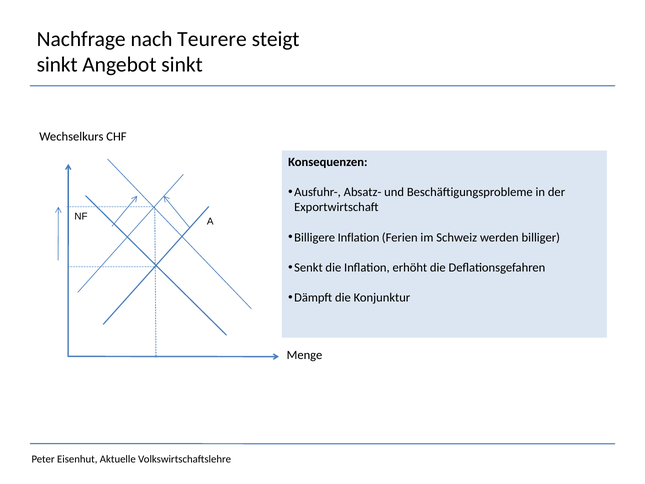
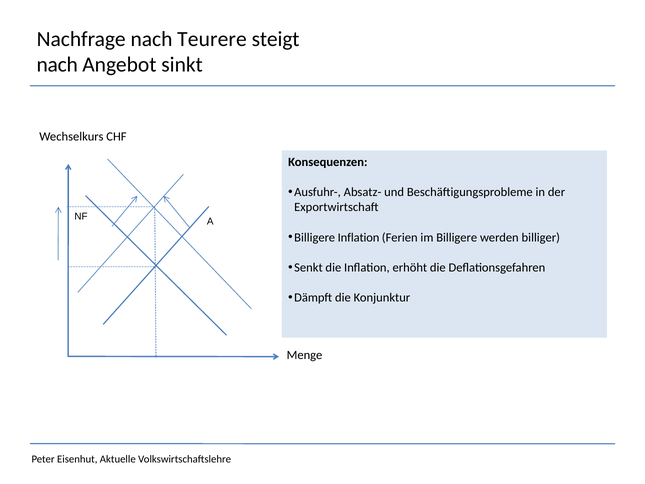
sinkt at (57, 65): sinkt -> nach
im Schweiz: Schweiz -> Billigere
